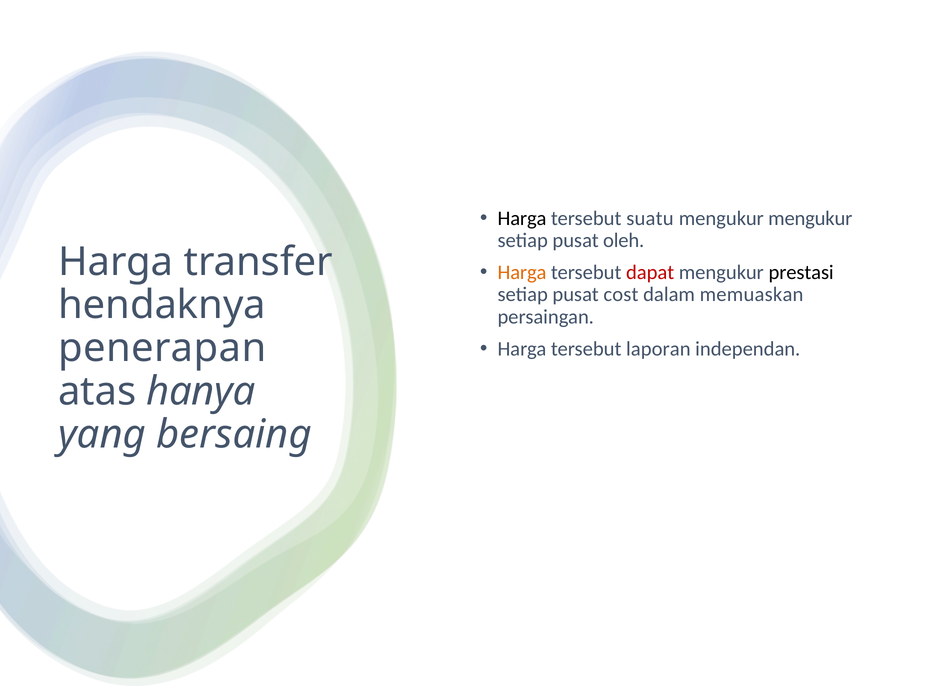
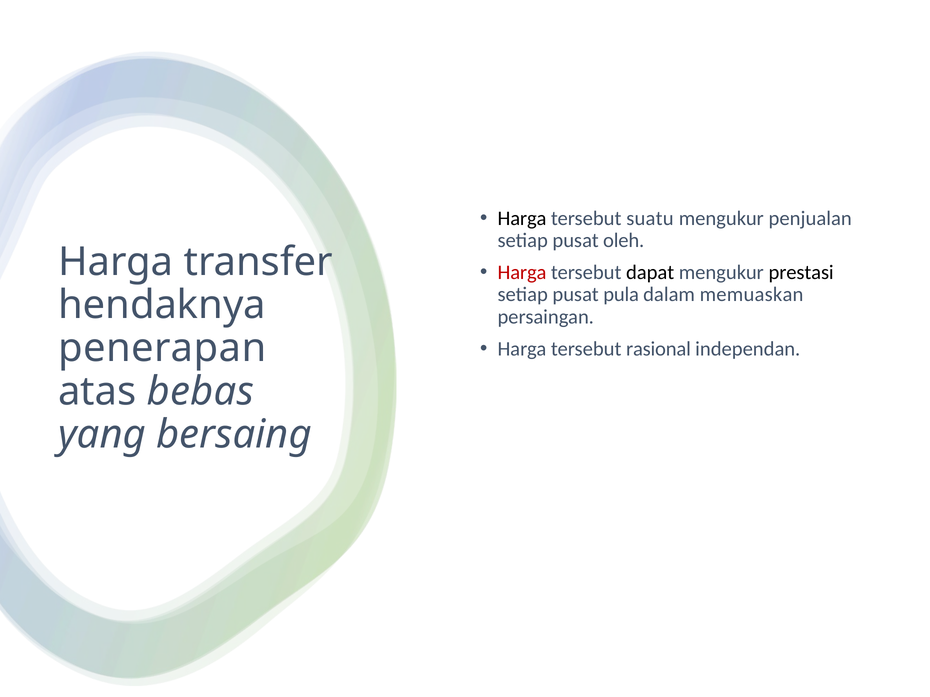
mengukur mengukur: mengukur -> penjualan
Harga at (522, 273) colour: orange -> red
dapat colour: red -> black
cost: cost -> pula
laporan: laporan -> rasional
hanya: hanya -> bebas
